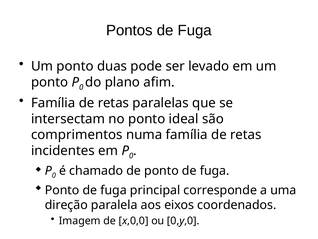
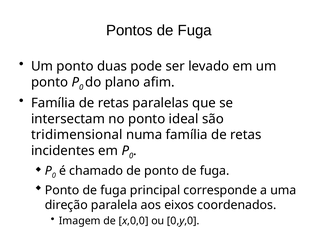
comprimentos: comprimentos -> tridimensional
